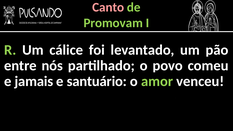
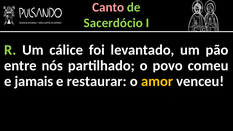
Promovam: Promovam -> Sacerdócio
santuário: santuário -> restaurar
amor colour: light green -> yellow
